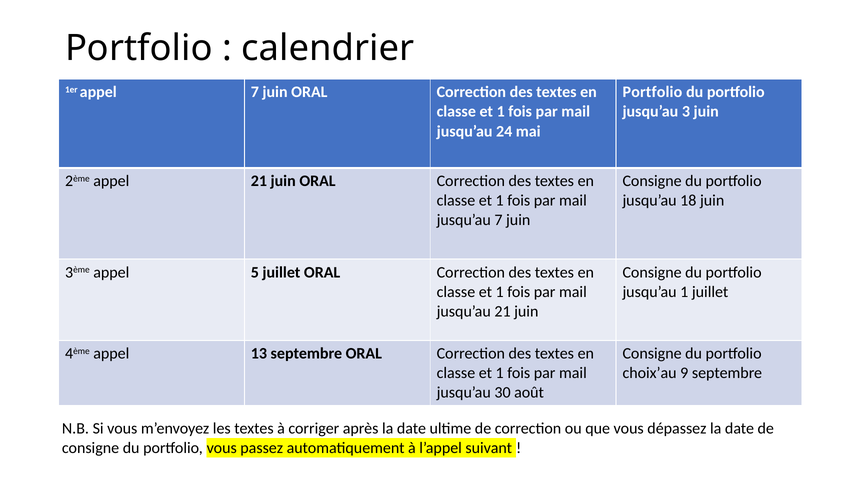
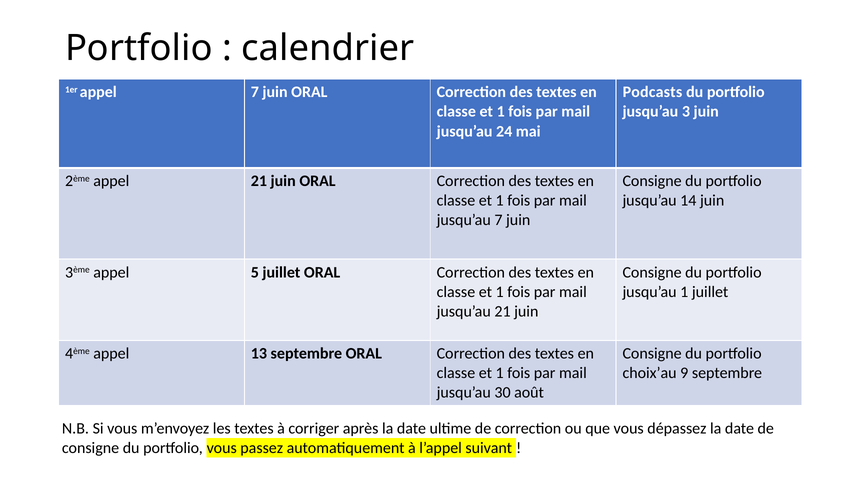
Portfolio at (652, 92): Portfolio -> Podcasts
18: 18 -> 14
